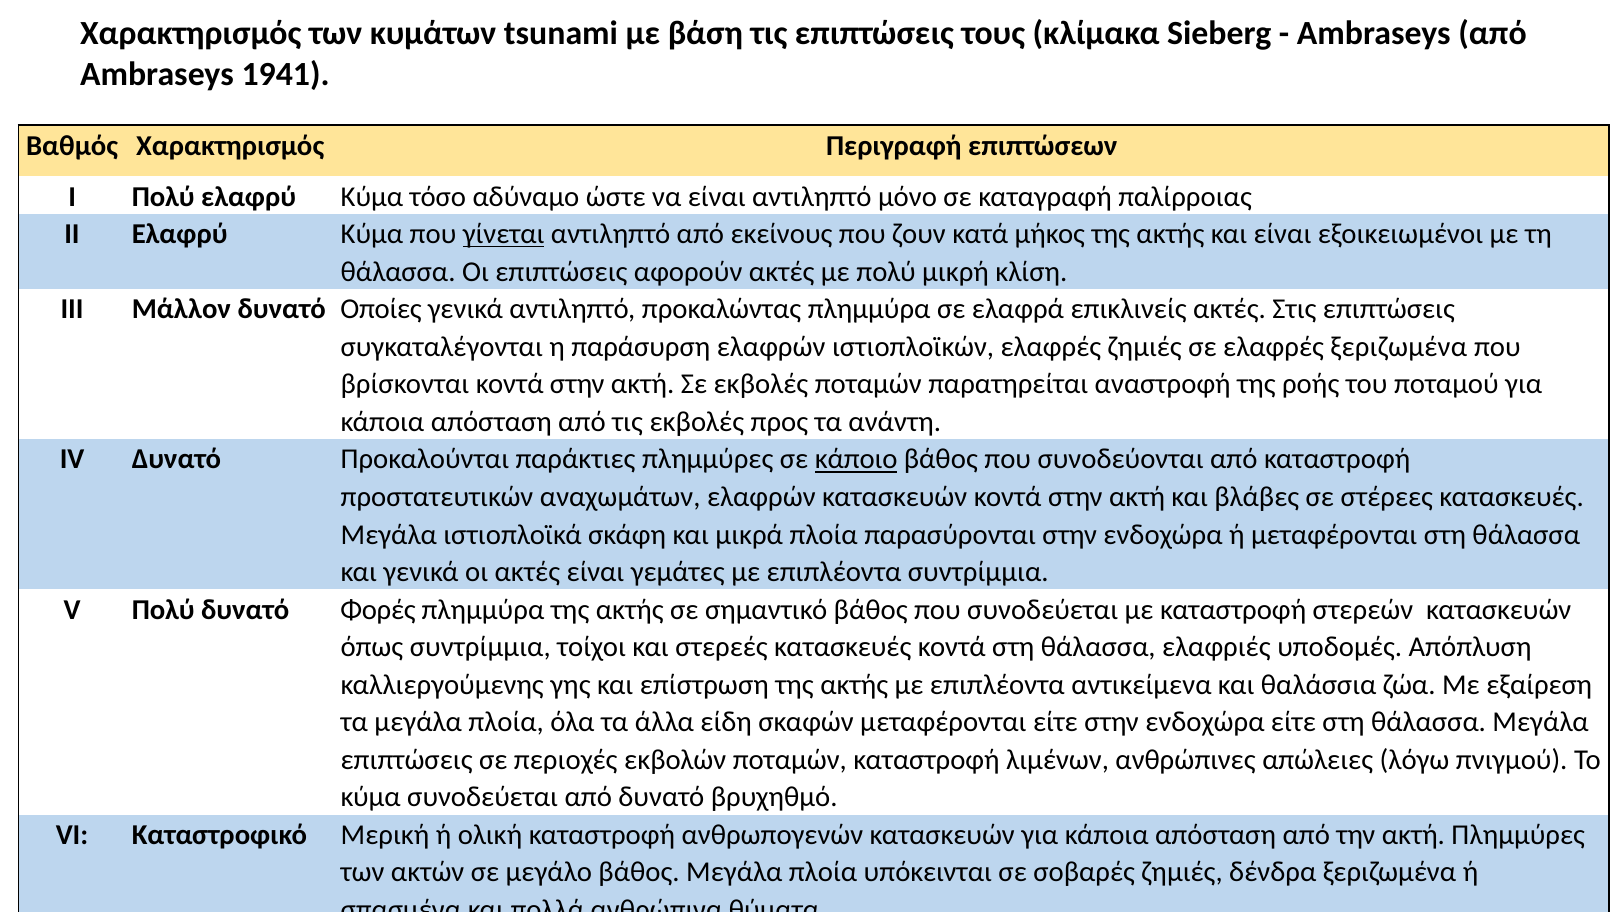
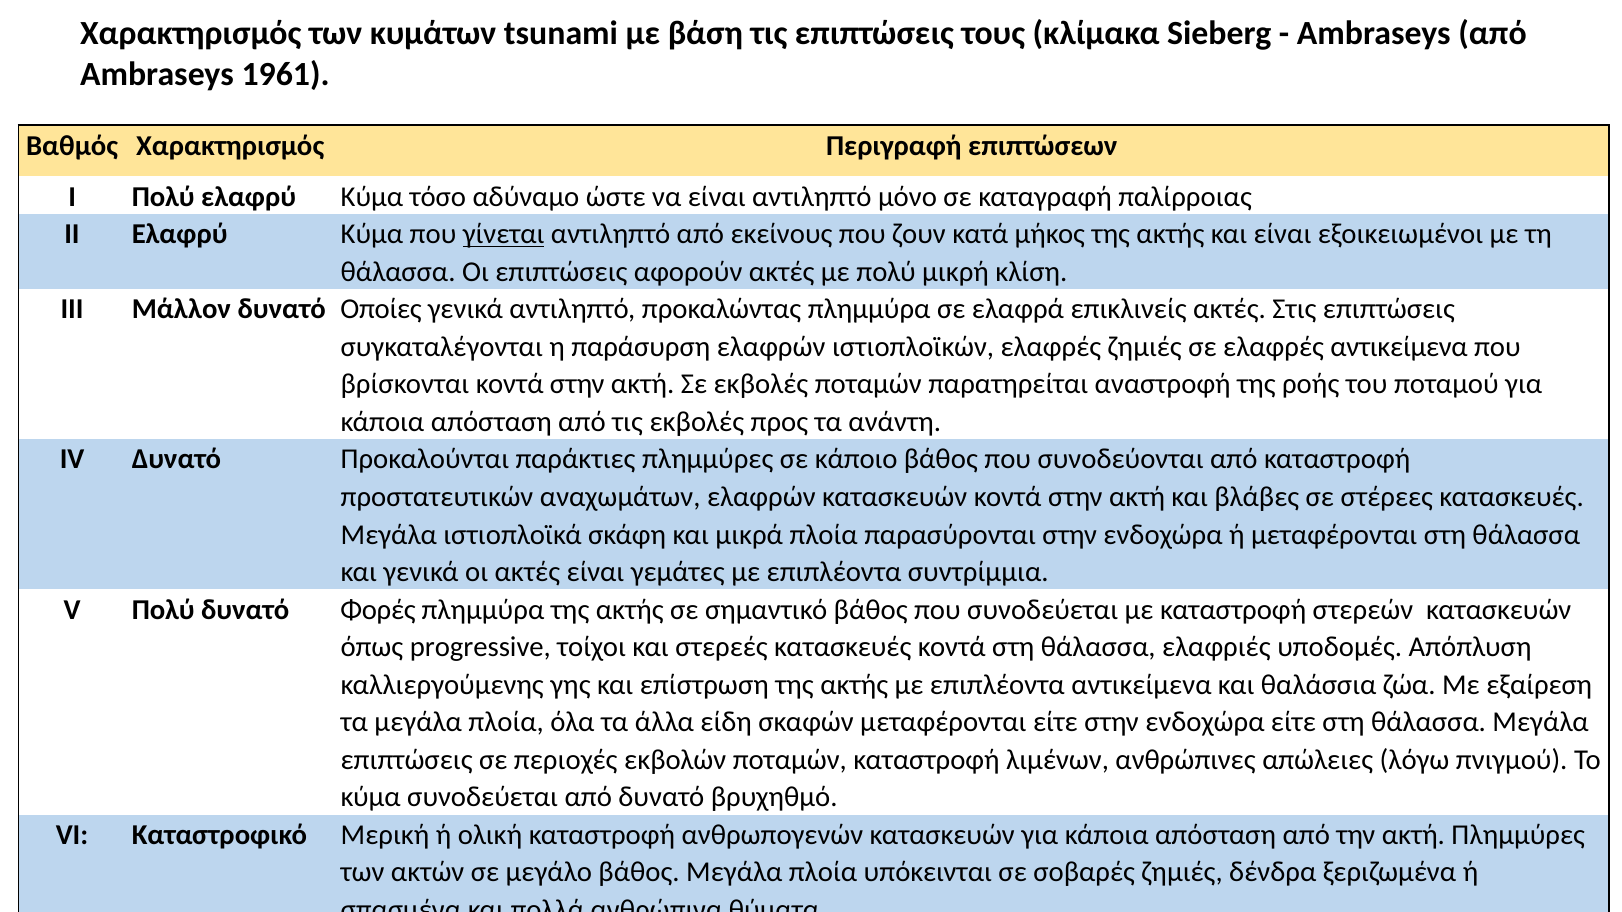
1941: 1941 -> 1961
ελαφρές ξεριζωμένα: ξεριζωμένα -> αντικείμενα
κάποιο underline: present -> none
όπως συντρίμμια: συντρίμμια -> progressive
